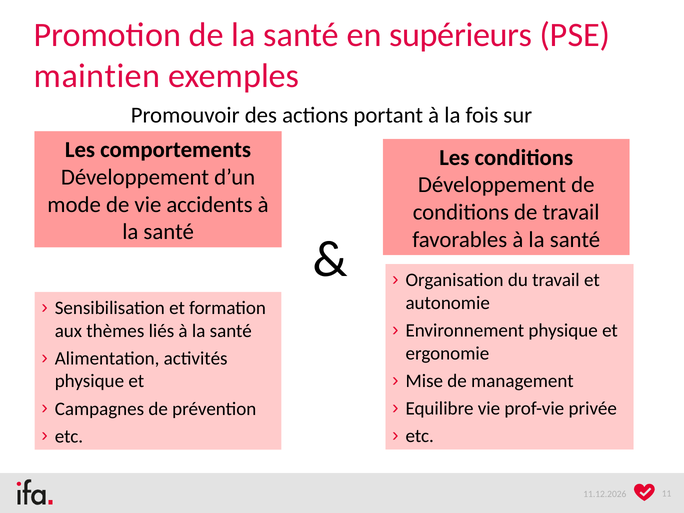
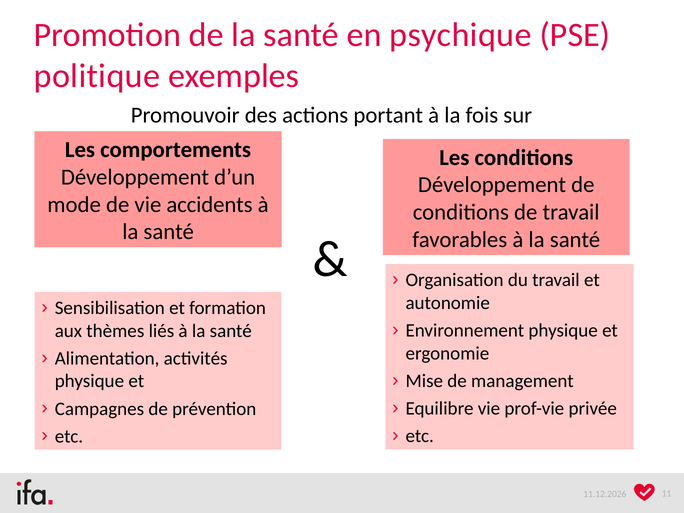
supérieurs: supérieurs -> psychique
maintien: maintien -> politique
